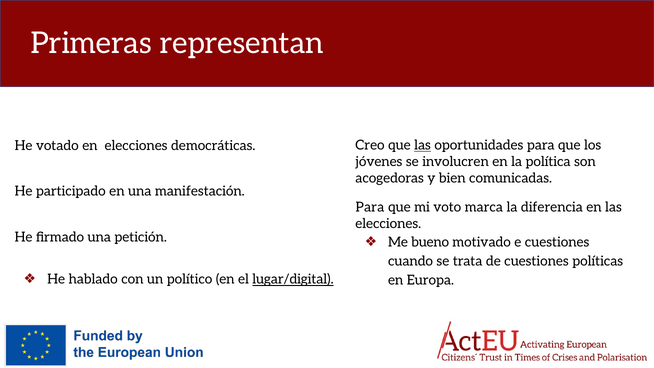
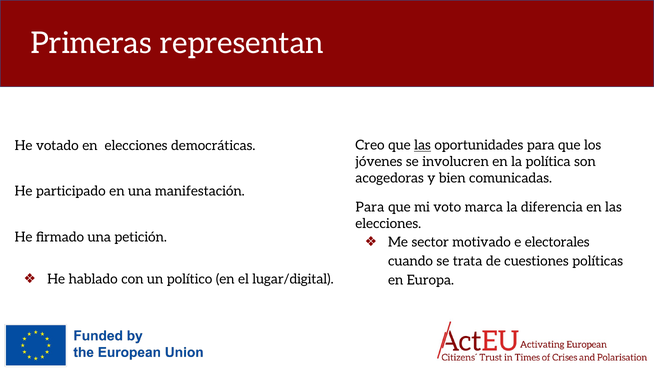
bueno: bueno -> sector
e cuestiones: cuestiones -> electorales
lugar/digital underline: present -> none
